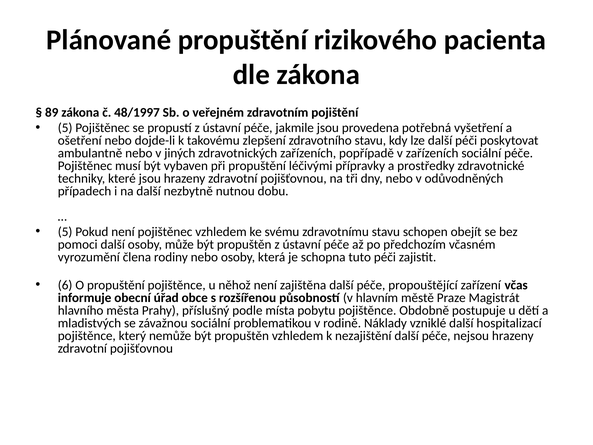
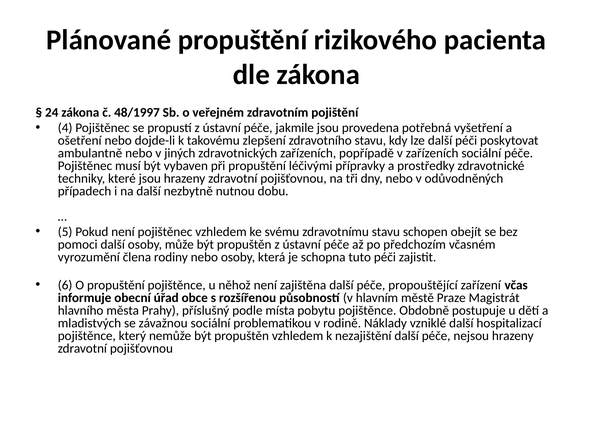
89: 89 -> 24
5 at (65, 128): 5 -> 4
